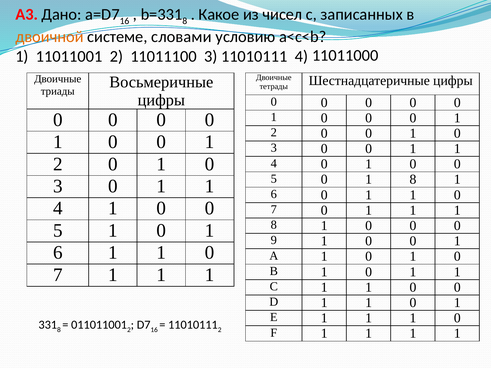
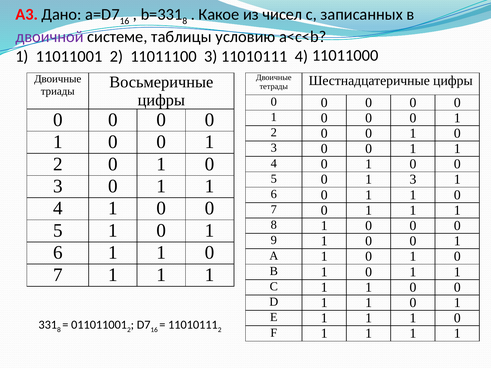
двоичной colour: orange -> purple
словами: словами -> таблицы
0 1 8: 8 -> 3
